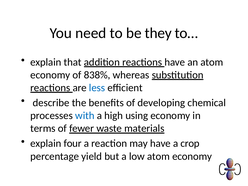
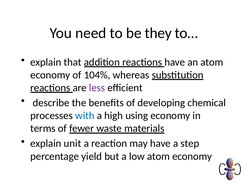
838%: 838% -> 104%
less colour: blue -> purple
four: four -> unit
crop: crop -> step
